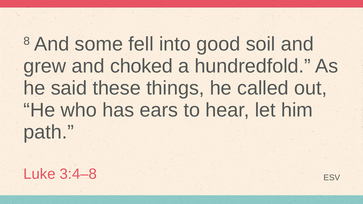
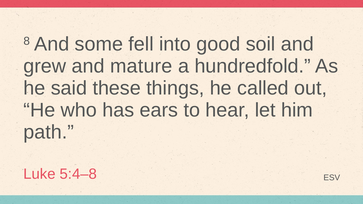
choked: choked -> mature
3:4–8: 3:4–8 -> 5:4–8
